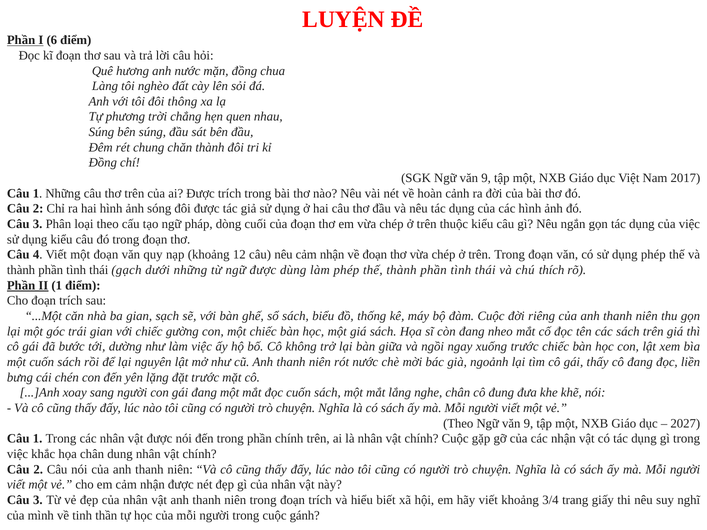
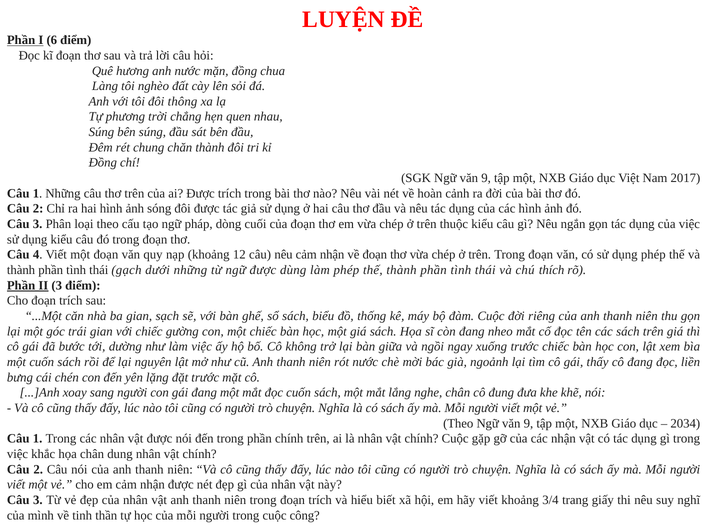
II 1: 1 -> 3
2027: 2027 -> 2034
gánh: gánh -> công
